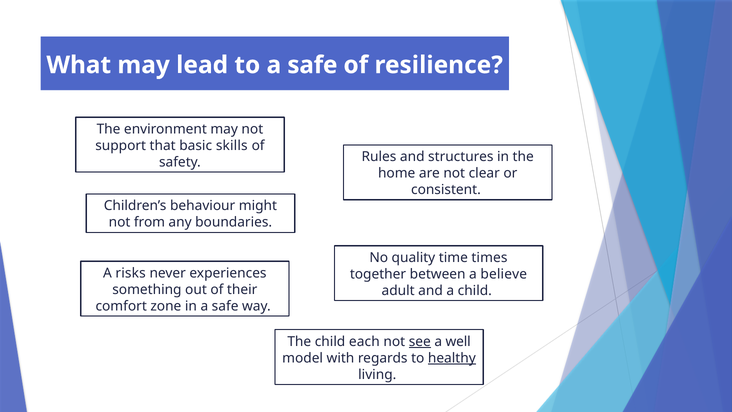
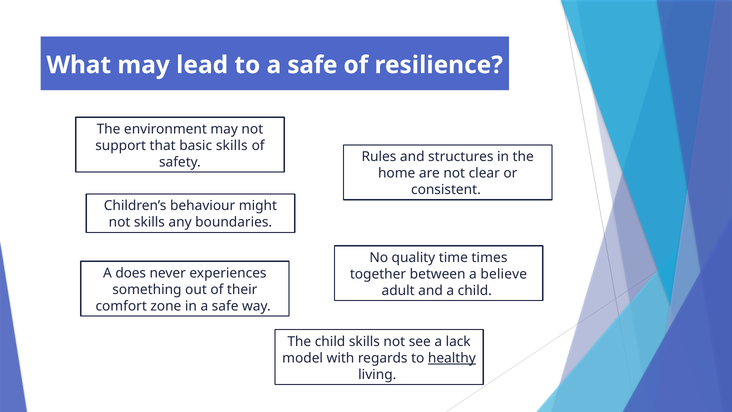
not from: from -> skills
risks: risks -> does
child each: each -> skills
see underline: present -> none
well: well -> lack
